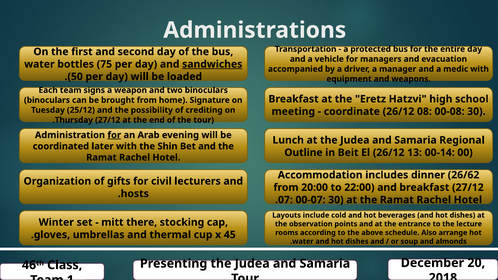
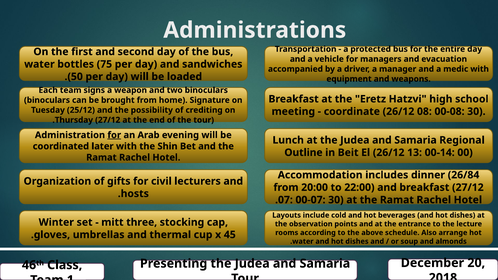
sandwiches underline: present -> none
26/62: 26/62 -> 26/84
there: there -> three
